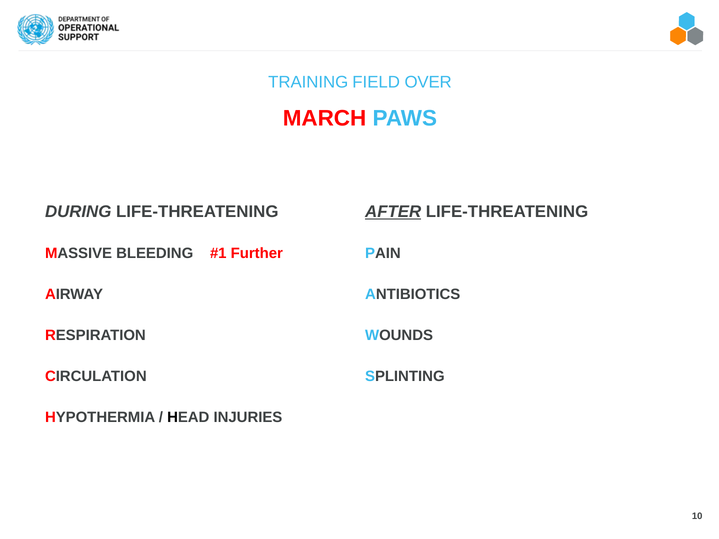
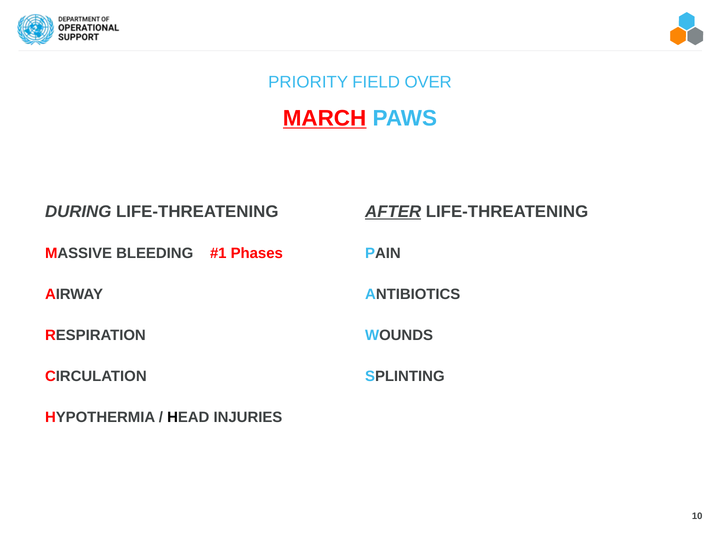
TRAINING: TRAINING -> PRIORITY
MARCH underline: none -> present
Further: Further -> Phases
